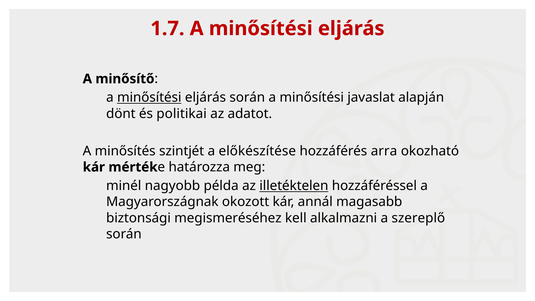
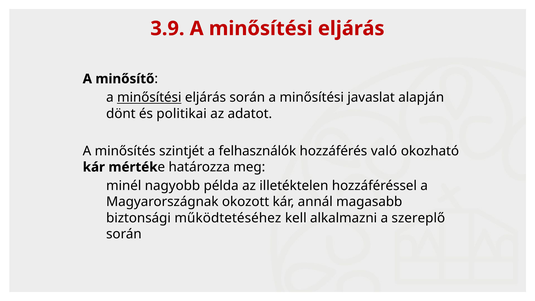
1.7: 1.7 -> 3.9
előkészítése: előkészítése -> felhasználók
arra: arra -> való
illetéktelen underline: present -> none
megismeréséhez: megismeréséhez -> működtetéséhez
